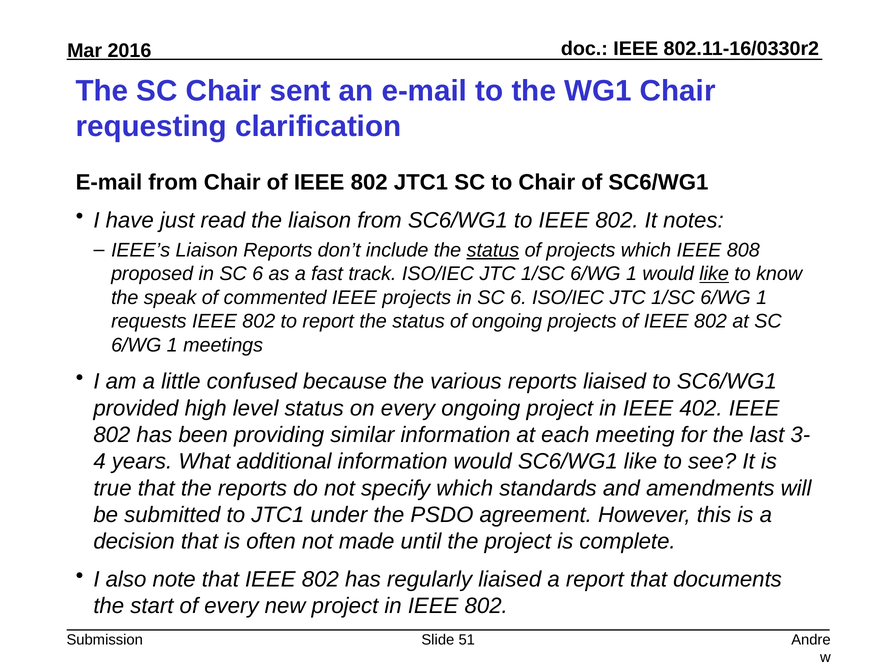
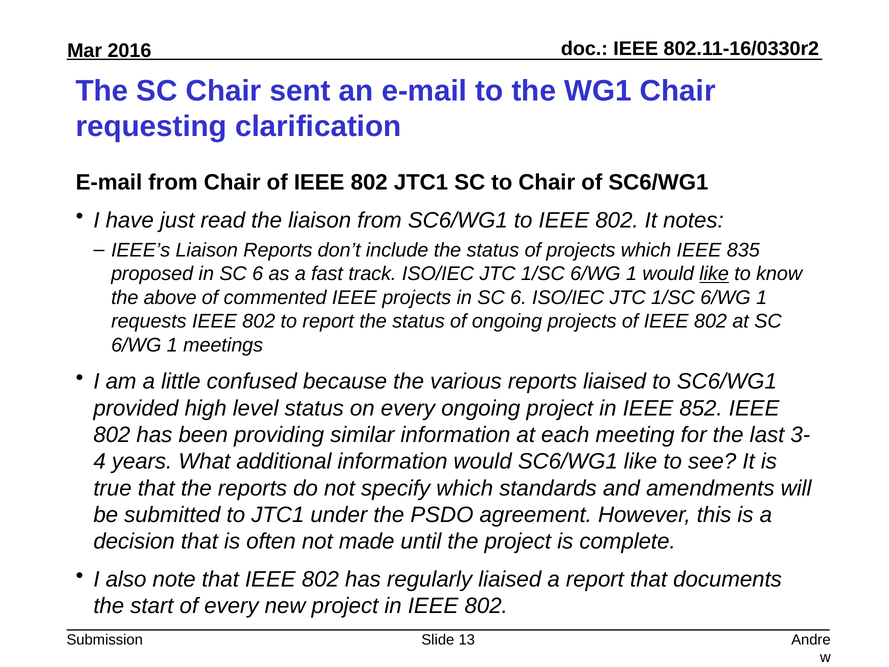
status at (493, 250) underline: present -> none
808: 808 -> 835
speak: speak -> above
402: 402 -> 852
51: 51 -> 13
